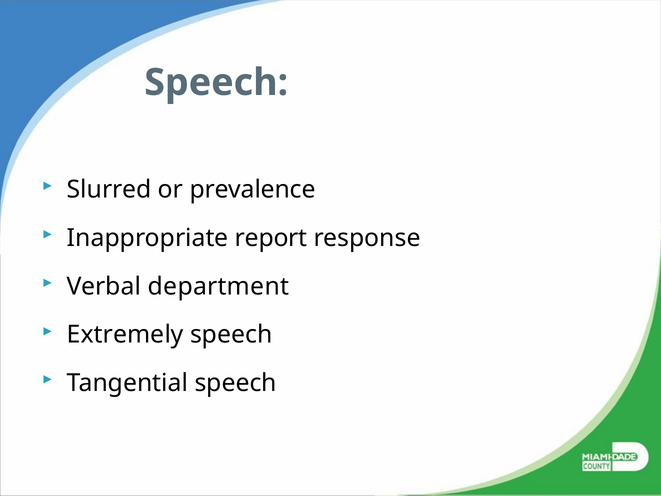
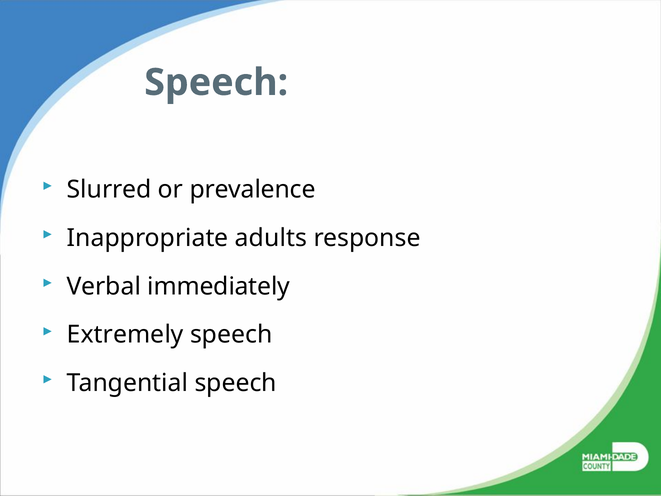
report: report -> adults
department: department -> immediately
